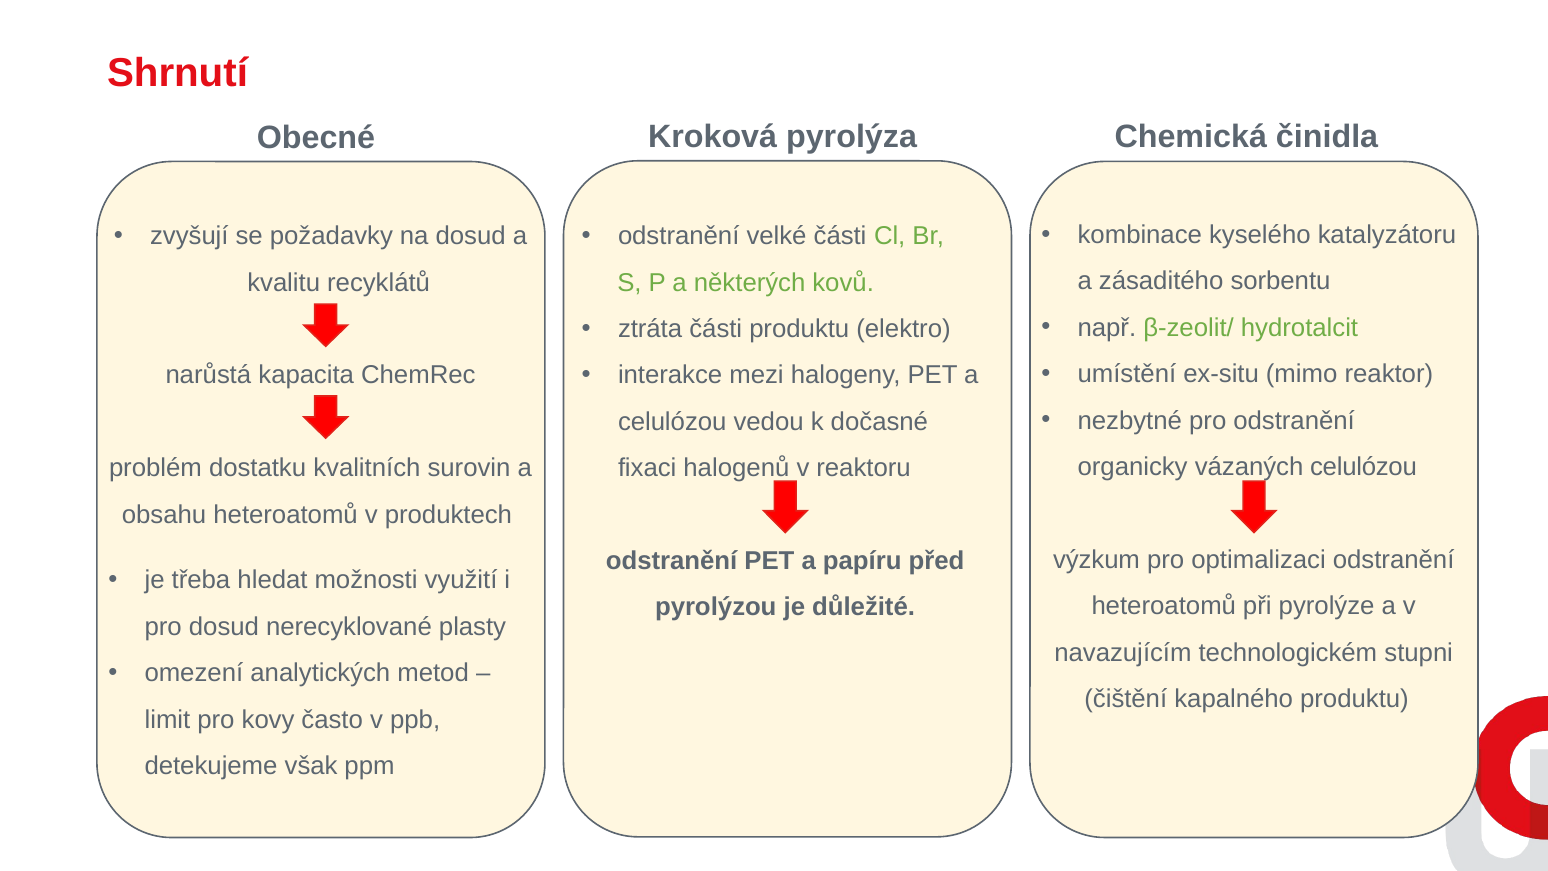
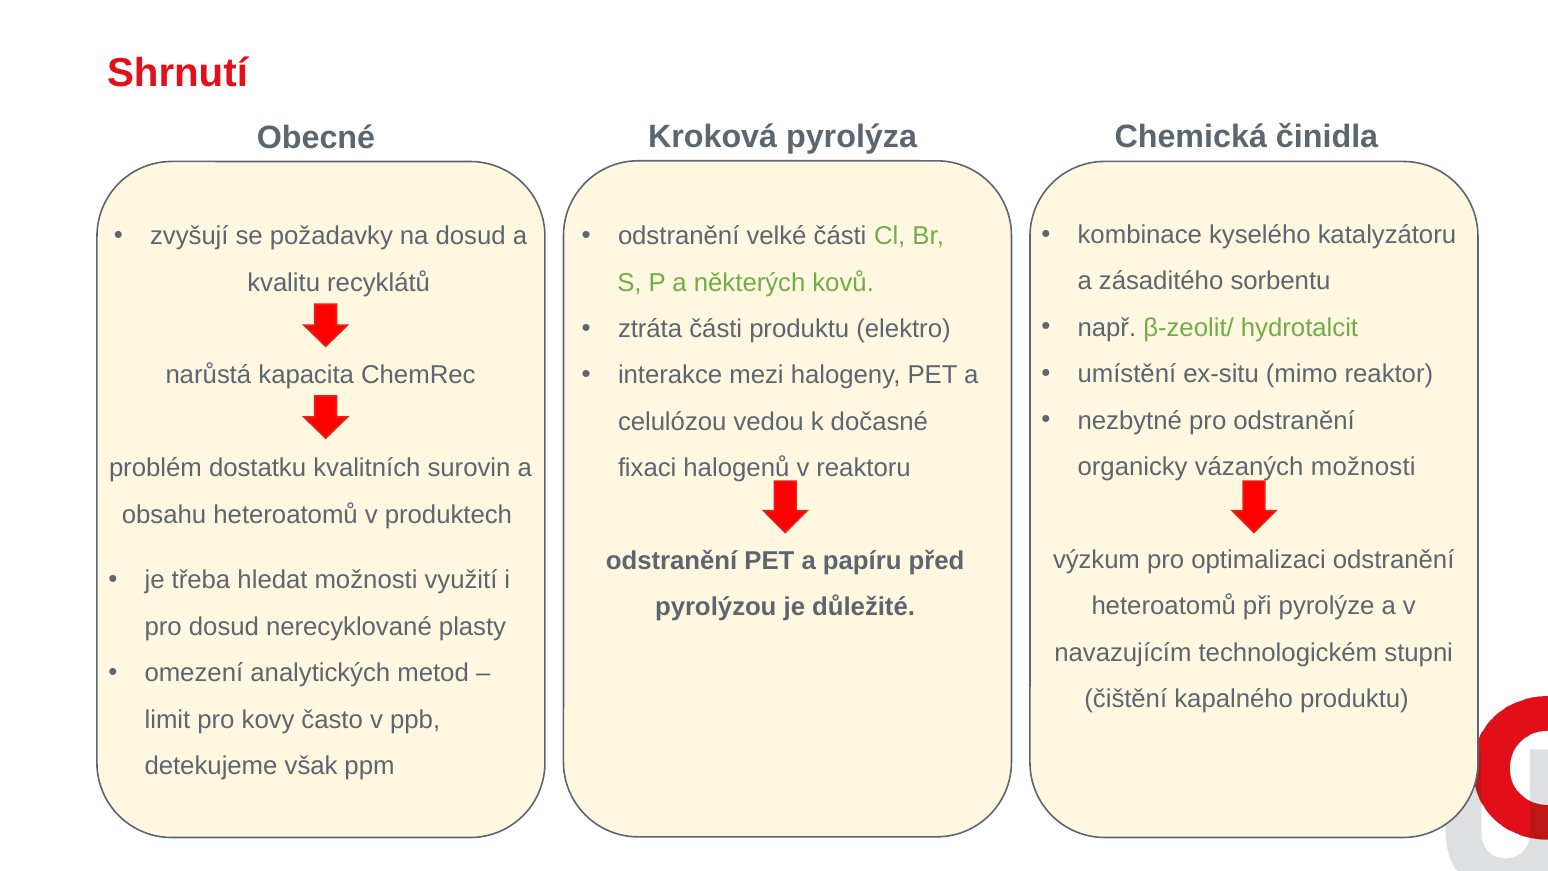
vázaných celulózou: celulózou -> možnosti
